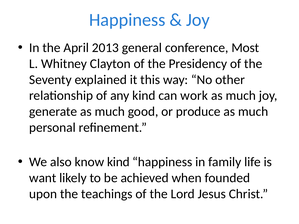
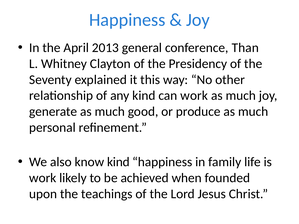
Most: Most -> Than
want at (43, 178): want -> work
